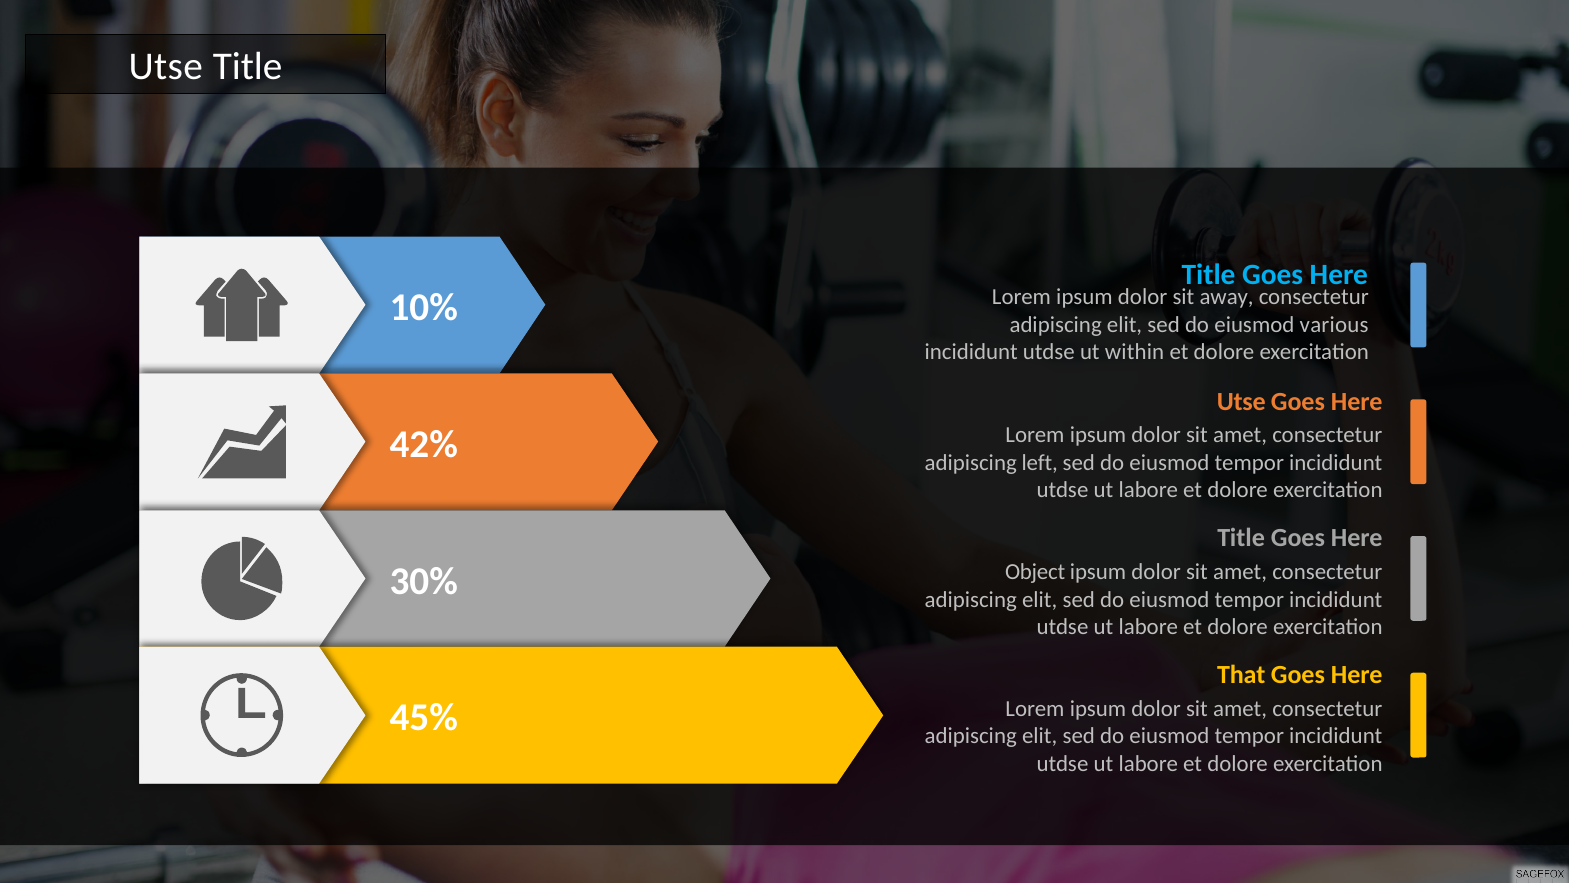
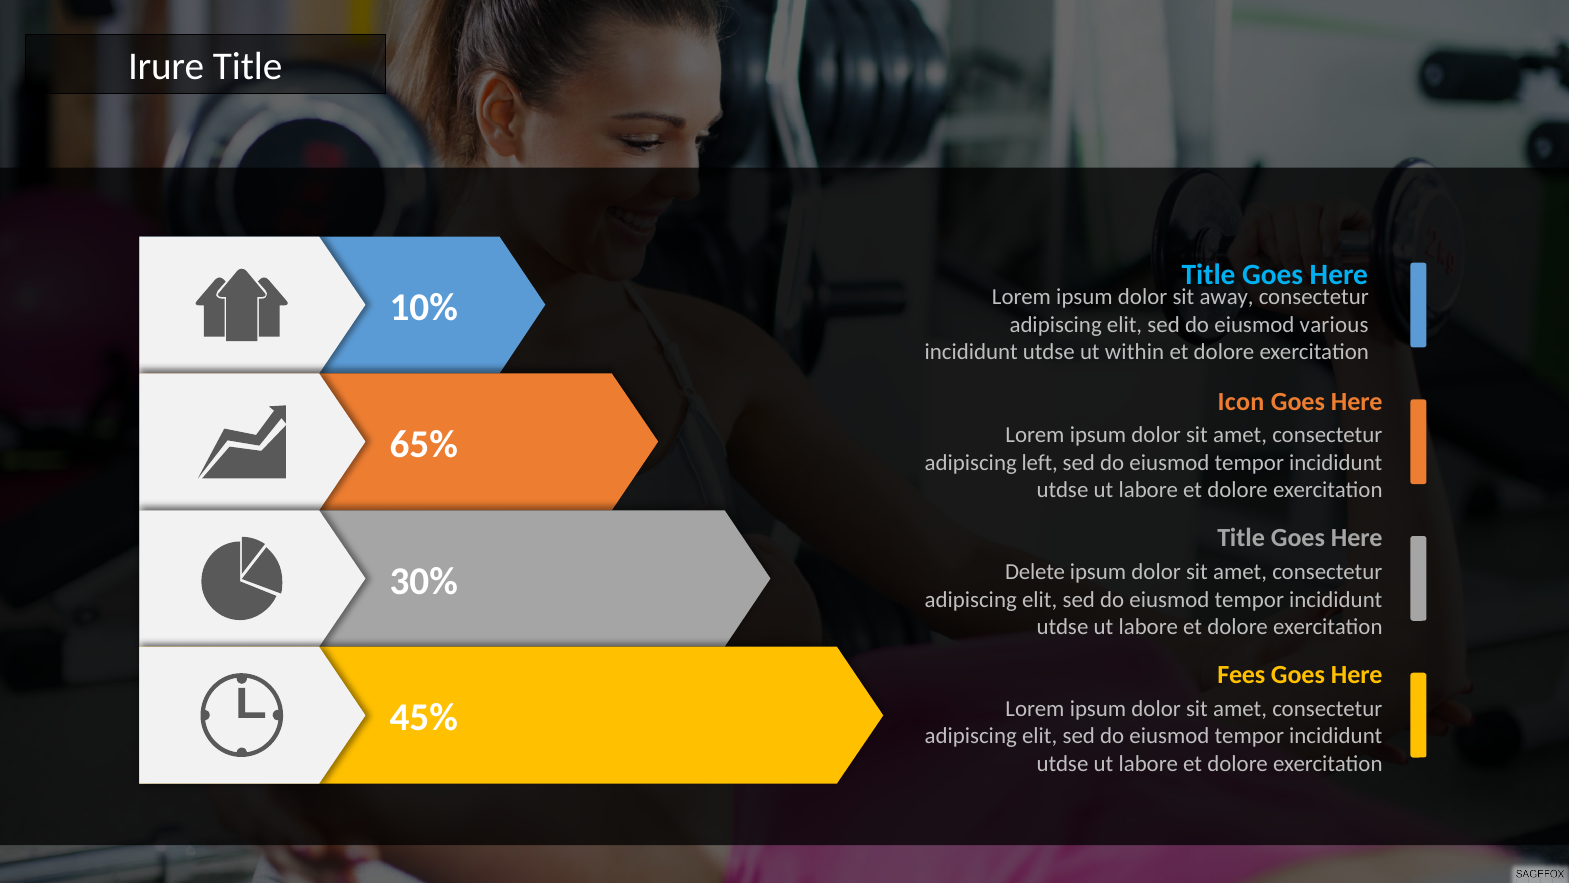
Utse at (166, 67): Utse -> Irure
Utse at (1241, 401): Utse -> Icon
42%: 42% -> 65%
Object: Object -> Delete
That: That -> Fees
